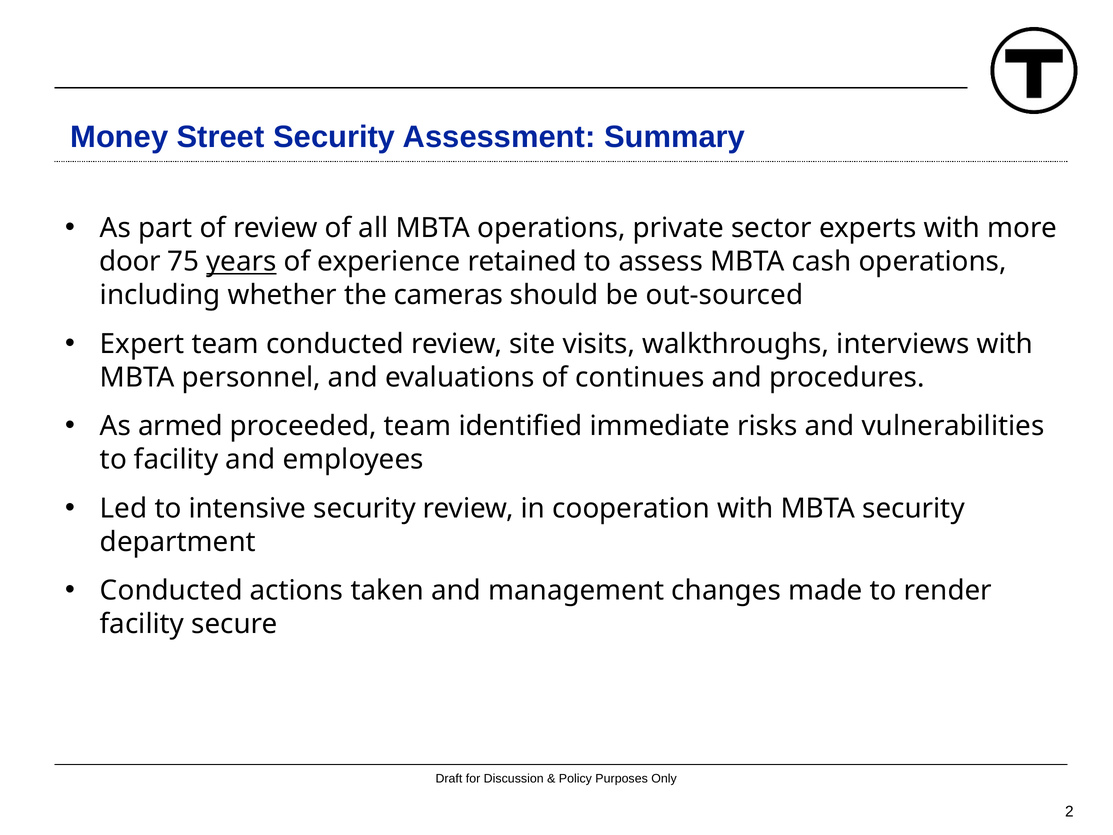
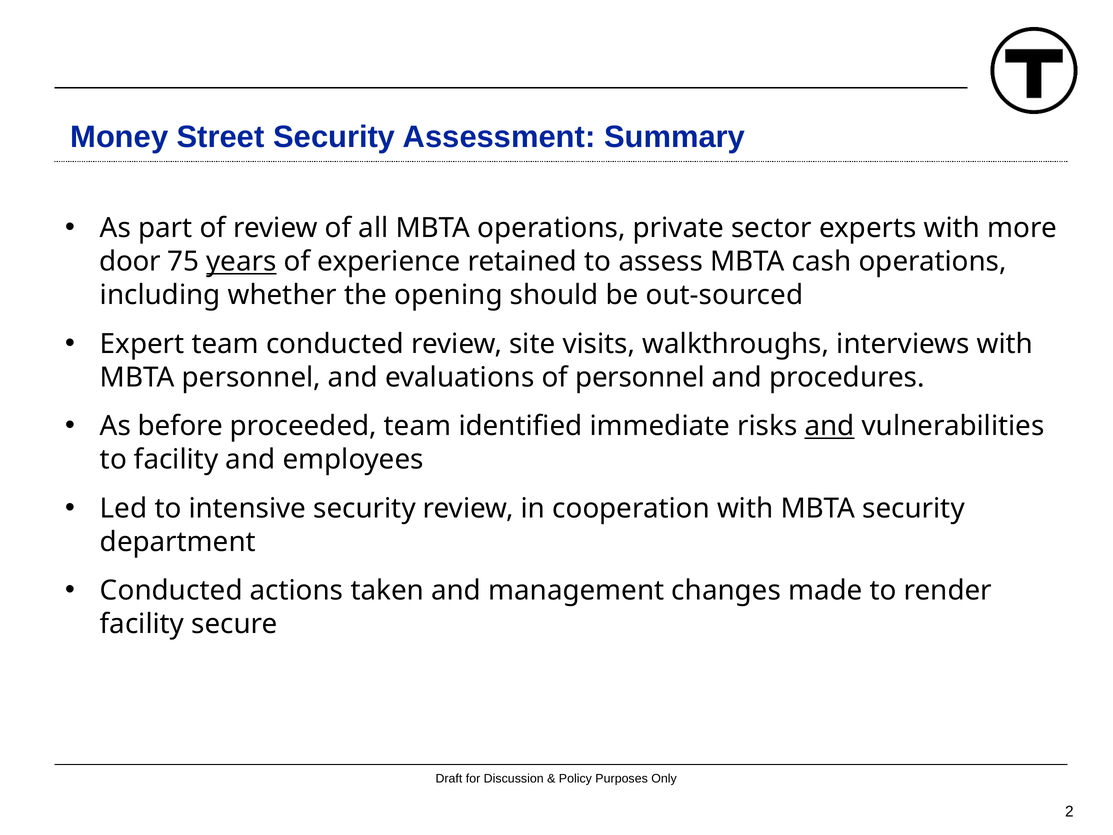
cameras: cameras -> opening
of continues: continues -> personnel
armed: armed -> before
and at (830, 426) underline: none -> present
